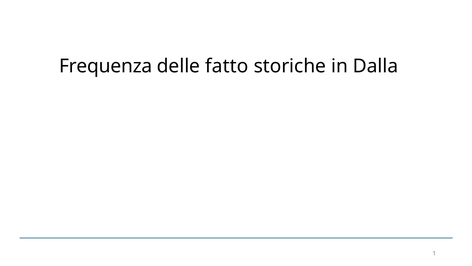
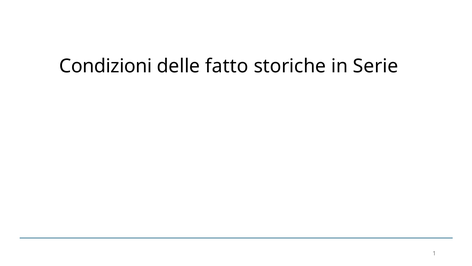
Frequenza: Frequenza -> Condizioni
Dalla: Dalla -> Serie
